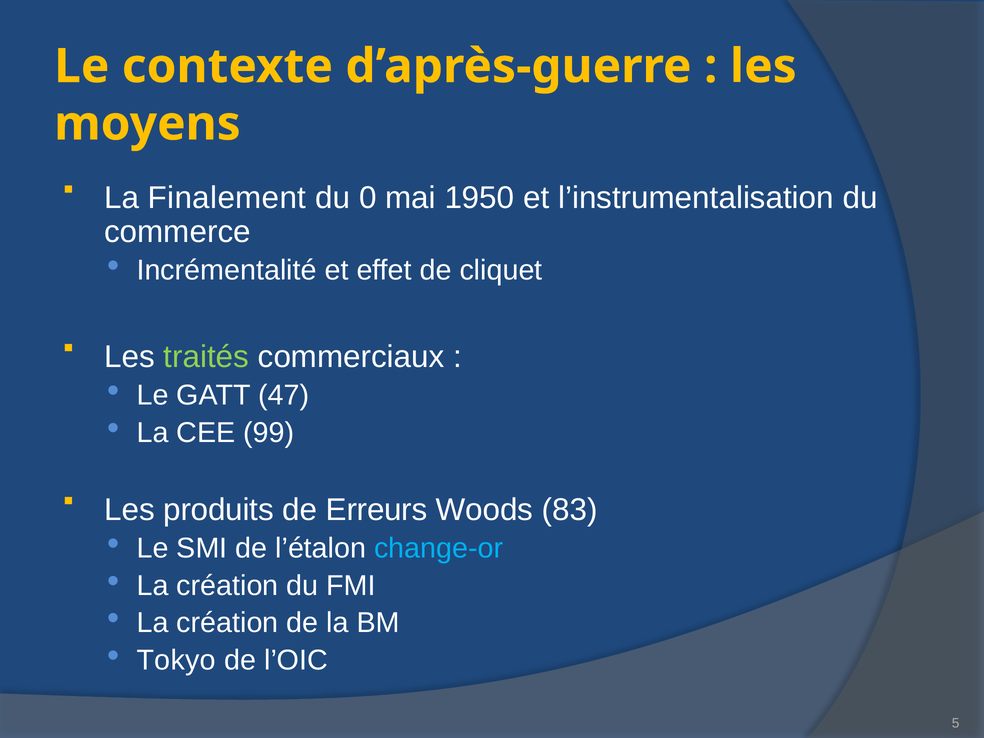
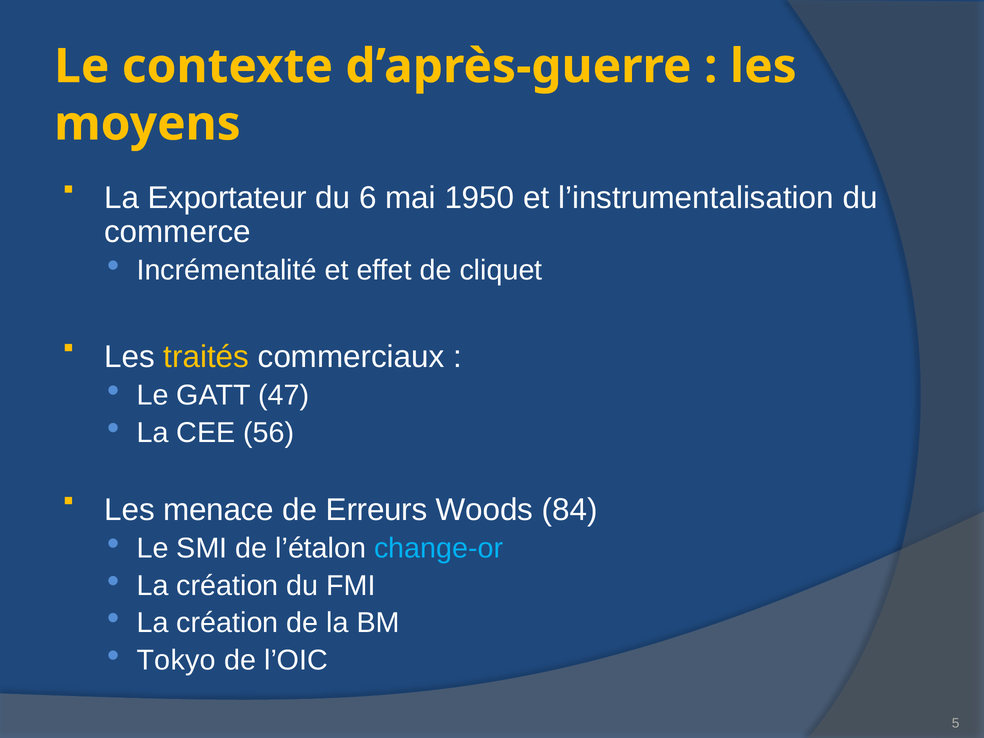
Finalement: Finalement -> Exportateur
0: 0 -> 6
traités colour: light green -> yellow
99: 99 -> 56
produits: produits -> menace
83: 83 -> 84
